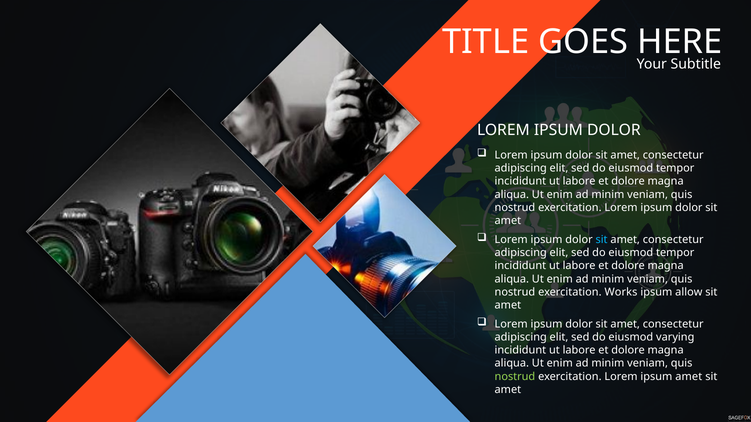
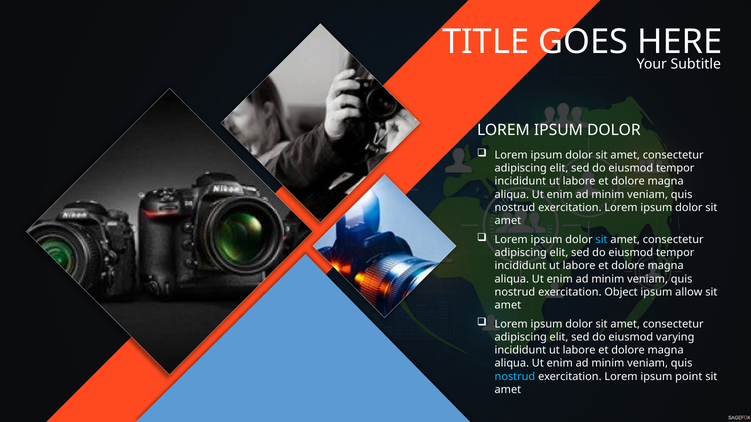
Works: Works -> Object
nostrud at (515, 377) colour: light green -> light blue
ipsum amet: amet -> point
